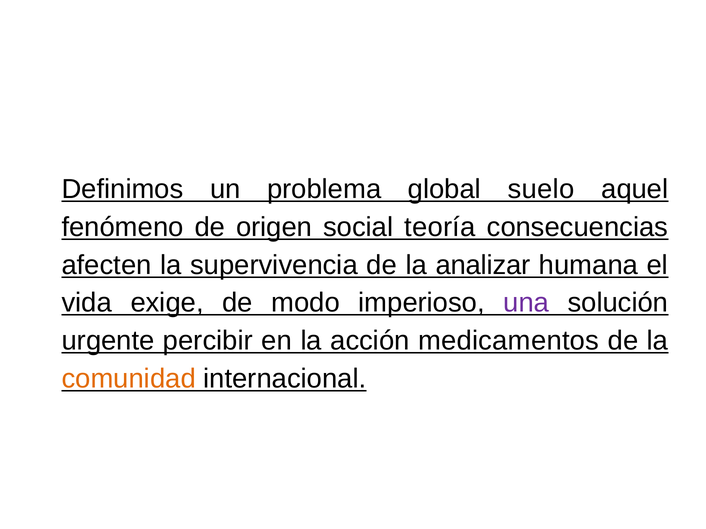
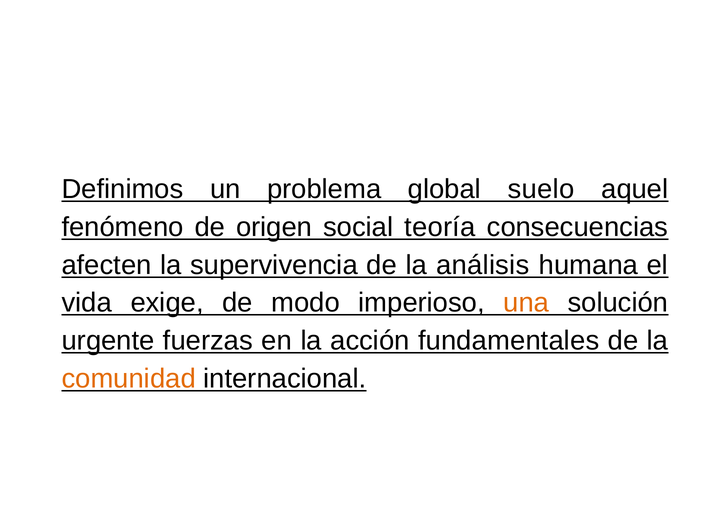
analizar: analizar -> análisis
una colour: purple -> orange
percibir: percibir -> fuerzas
medicamentos: medicamentos -> fundamentales
